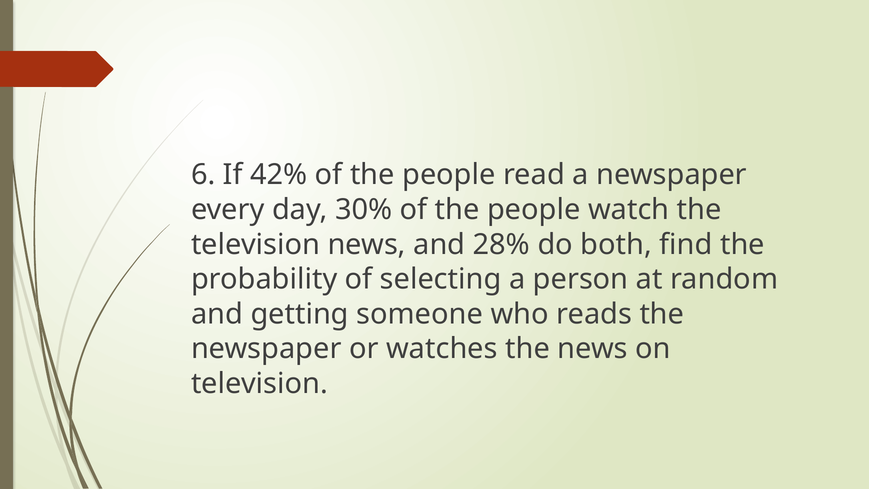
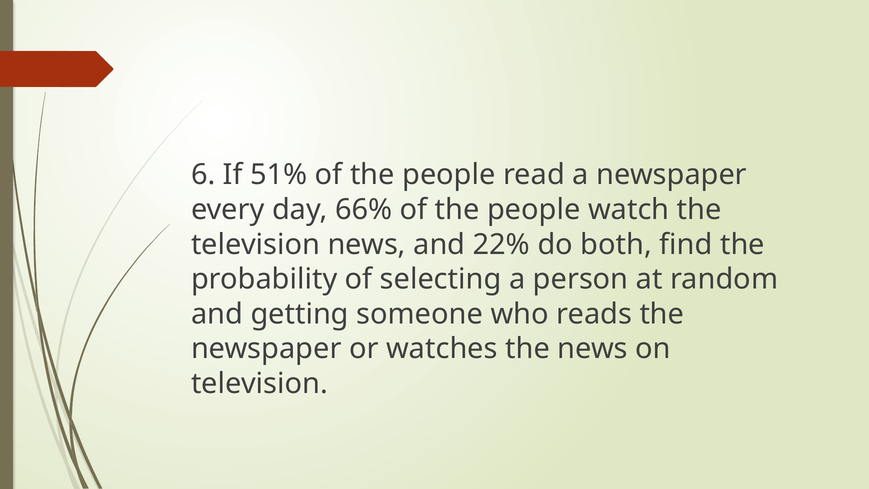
42%: 42% -> 51%
30%: 30% -> 66%
28%: 28% -> 22%
